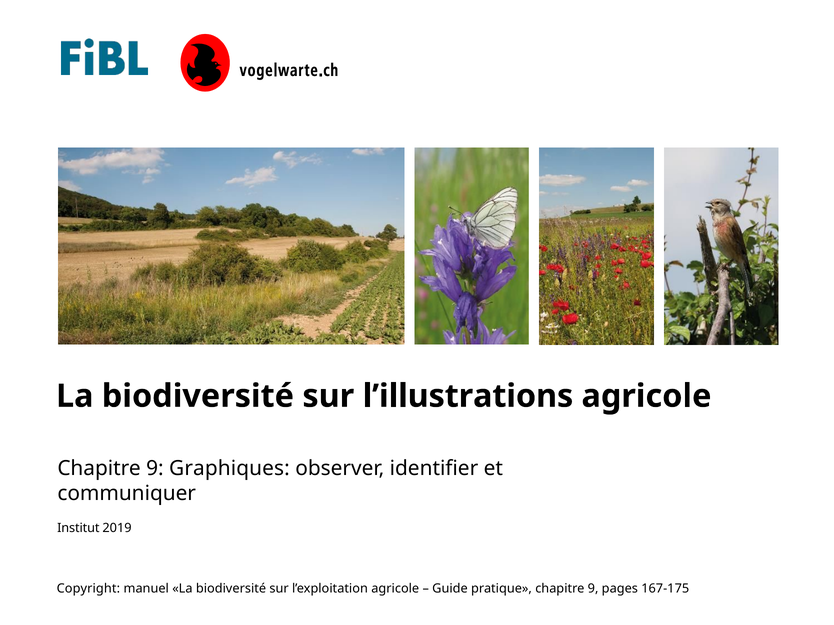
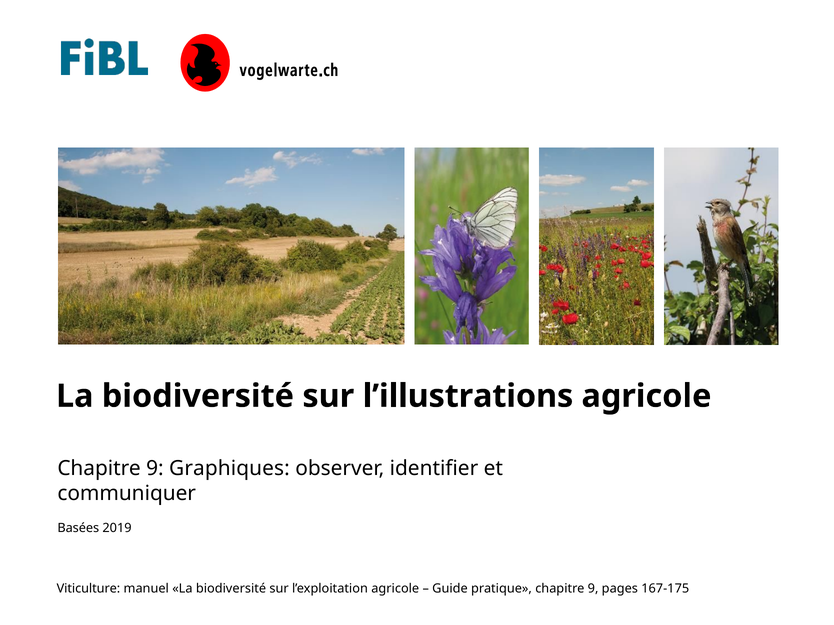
Institut: Institut -> Basées
Copyright: Copyright -> Viticulture
